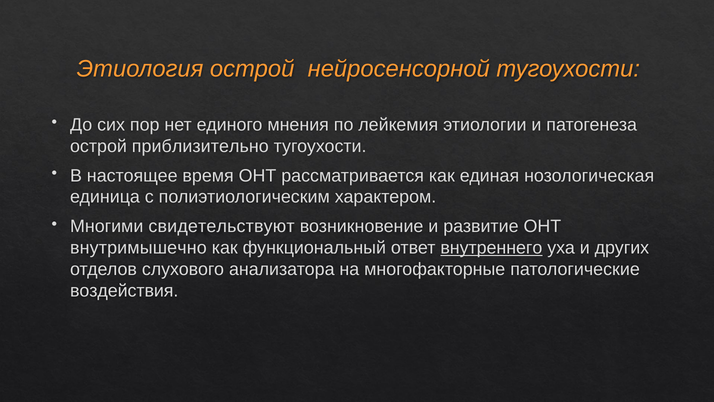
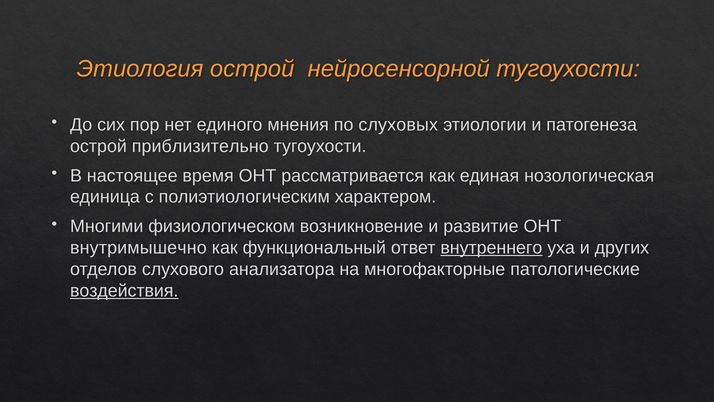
лейкемия: лейкемия -> слуховых
свидетельствуют: свидетельствуют -> физиологическом
воздействия underline: none -> present
